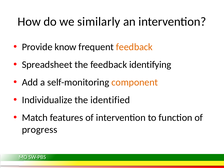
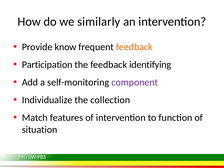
Spreadsheet: Spreadsheet -> Participation
component colour: orange -> purple
identified: identified -> collection
progress: progress -> situation
